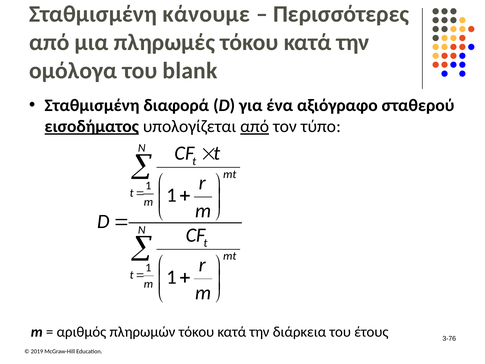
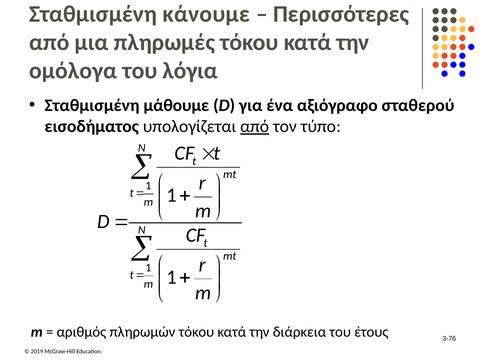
blank: blank -> λόγια
διαφορά: διαφορά -> μάθουμε
εισοδήματος underline: present -> none
